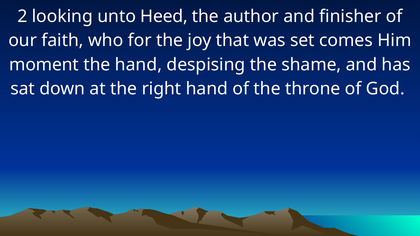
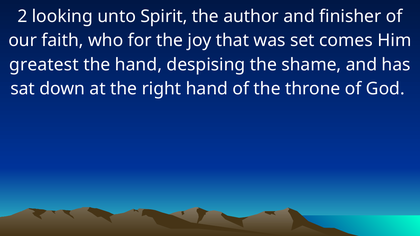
Heed: Heed -> Spirit
moment: moment -> greatest
